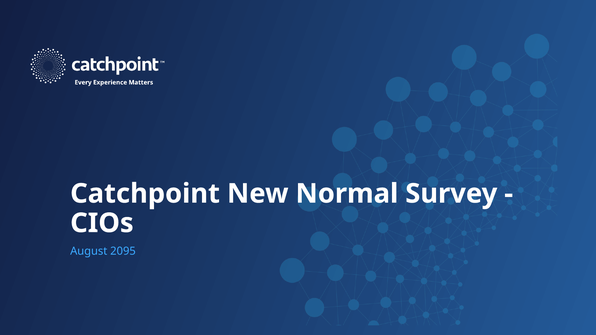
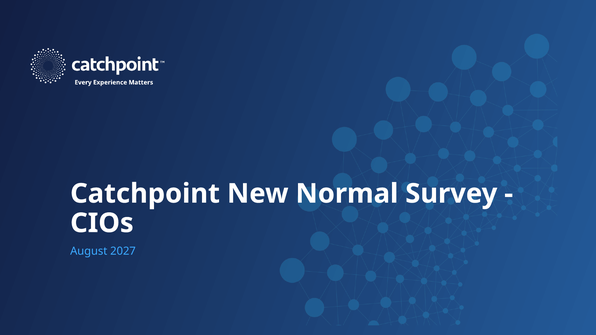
2095: 2095 -> 2027
